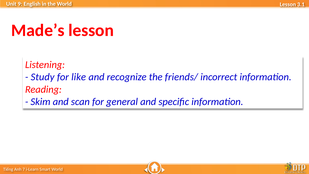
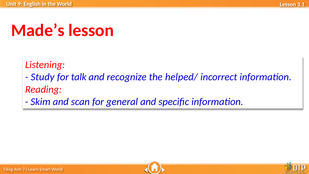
like: like -> talk
friends/: friends/ -> helped/
